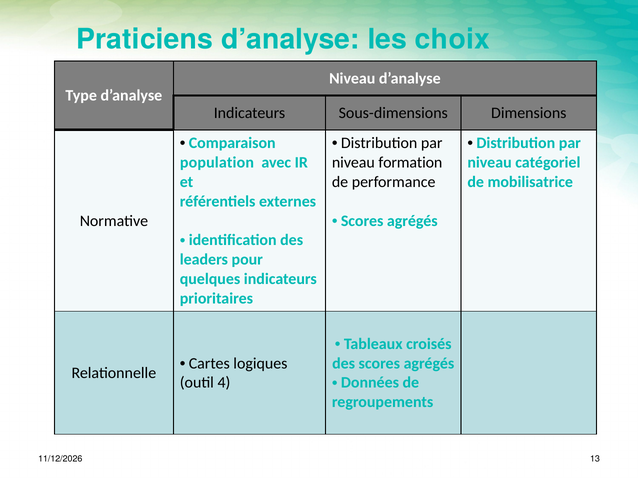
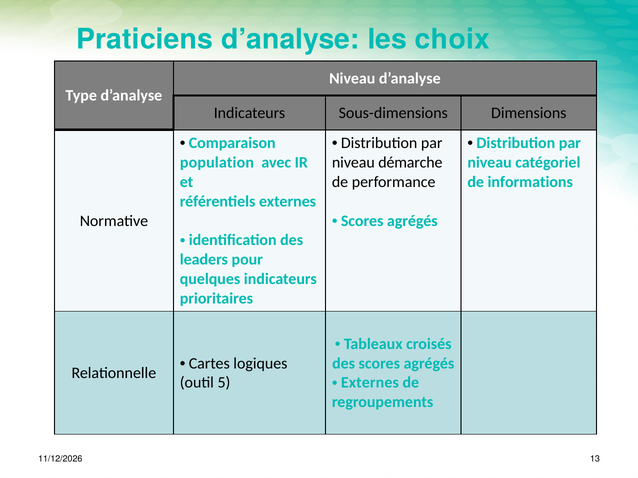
formation: formation -> démarche
mobilisatrice: mobilisatrice -> informations
Données at (370, 383): Données -> Externes
4: 4 -> 5
